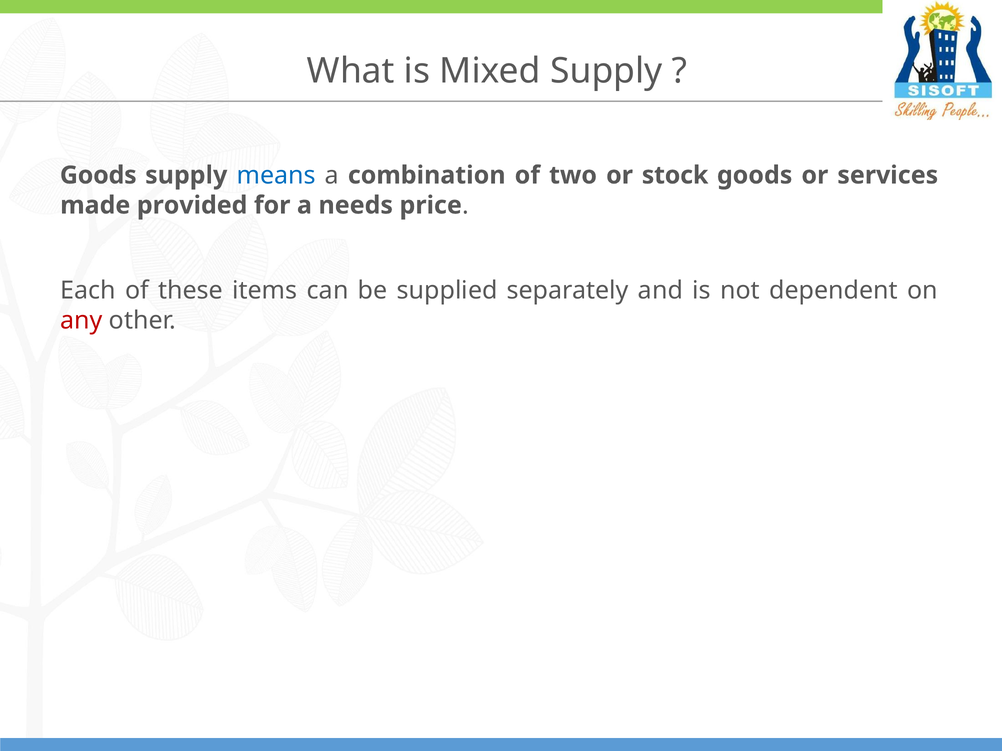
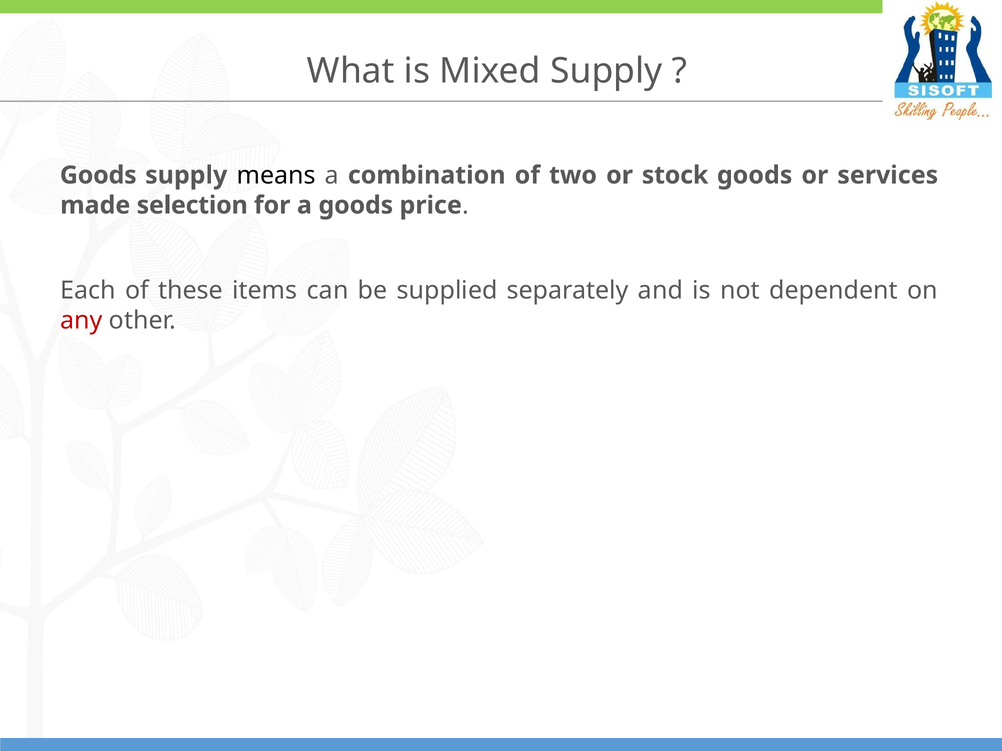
means colour: blue -> black
provided: provided -> selection
a needs: needs -> goods
